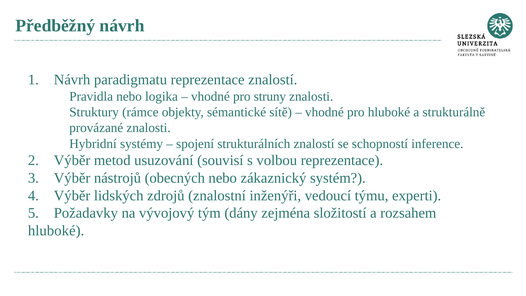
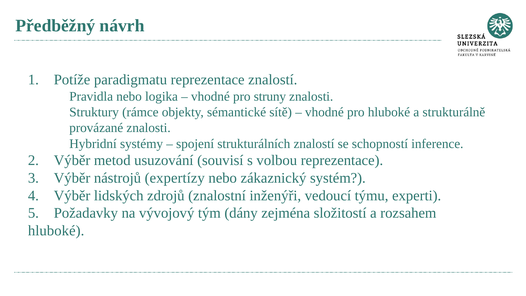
1 Návrh: Návrh -> Potíže
obecných: obecných -> expertízy
